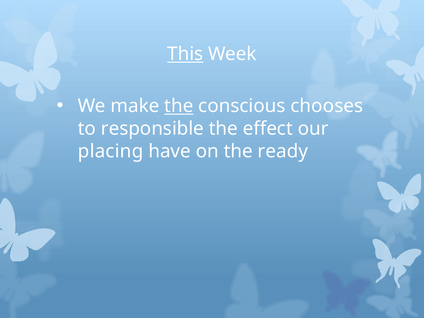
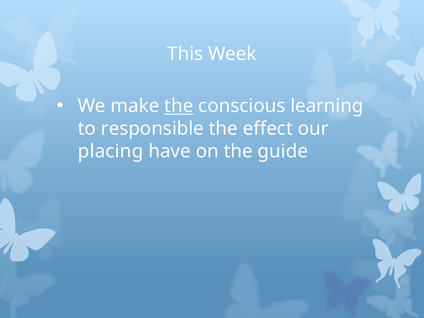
This underline: present -> none
chooses: chooses -> learning
ready: ready -> guide
